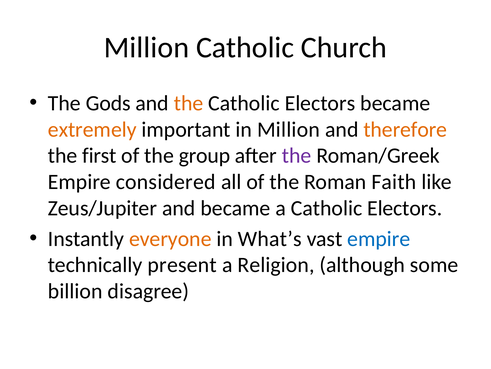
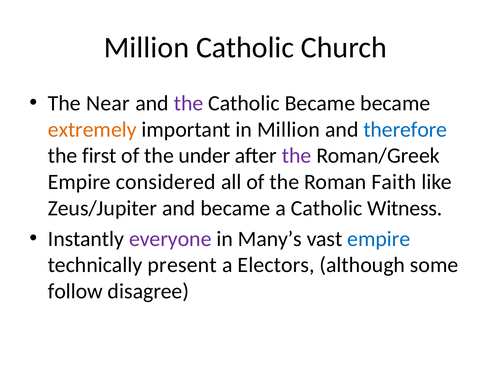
Gods: Gods -> Near
the at (189, 103) colour: orange -> purple
Electors at (320, 103): Electors -> Became
therefore colour: orange -> blue
group: group -> under
a Catholic Electors: Electors -> Witness
everyone colour: orange -> purple
What’s: What’s -> Many’s
Religion: Religion -> Electors
billion: billion -> follow
